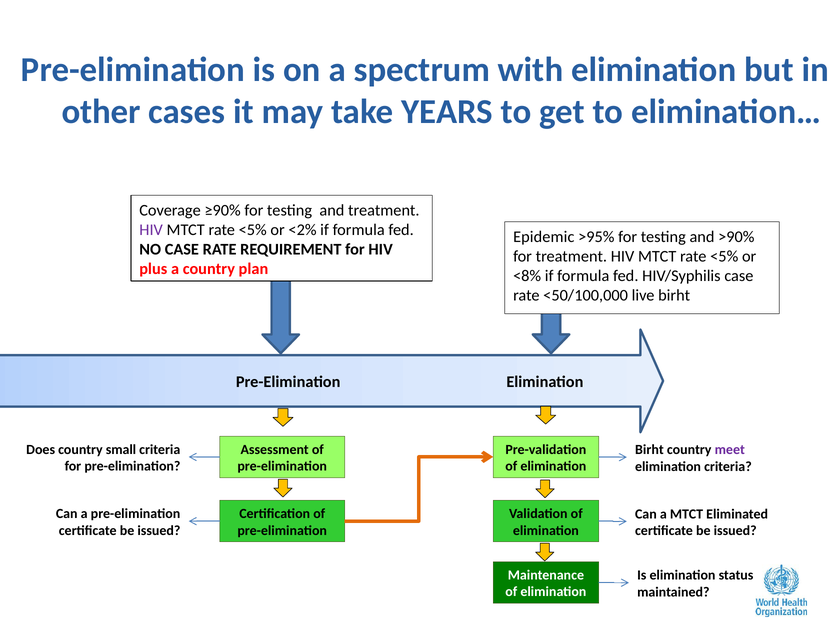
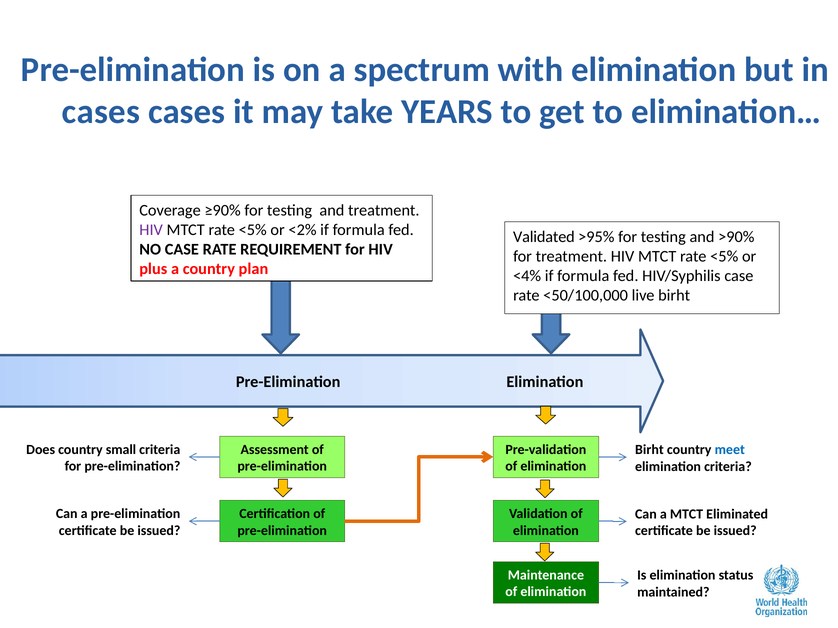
other at (101, 112): other -> cases
Epidemic: Epidemic -> Validated
<8%: <8% -> <4%
meet colour: purple -> blue
